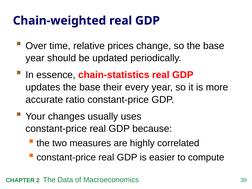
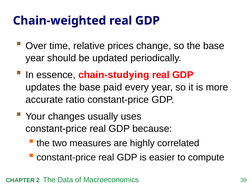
chain-statistics: chain-statistics -> chain-studying
their: their -> paid
